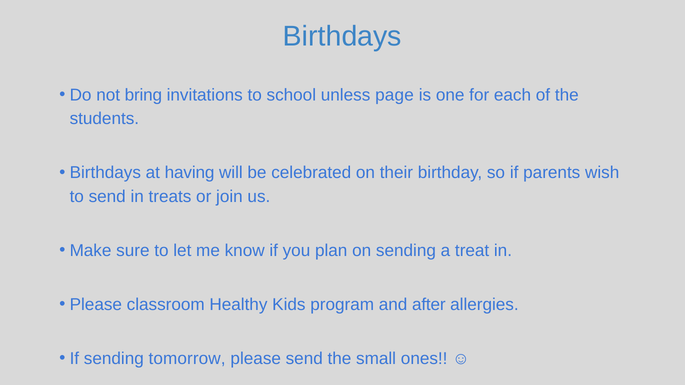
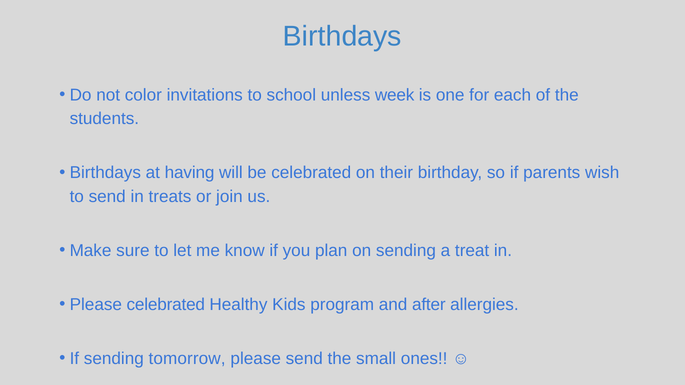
bring: bring -> color
page: page -> week
Please classroom: classroom -> celebrated
